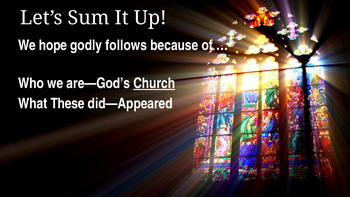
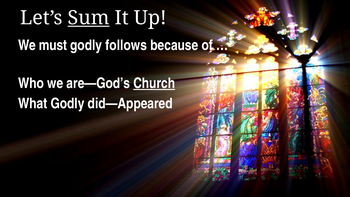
Sum underline: none -> present
hope: hope -> must
What These: These -> Godly
